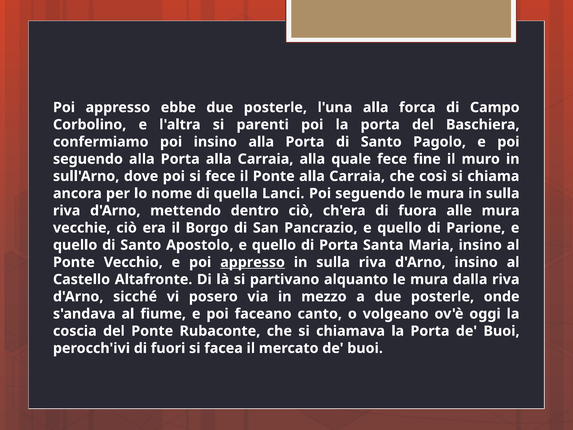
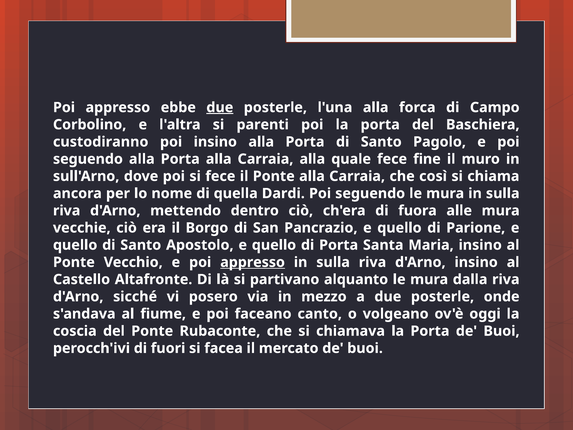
due at (220, 107) underline: none -> present
confermiamo: confermiamo -> custodiranno
Lanci: Lanci -> Dardi
